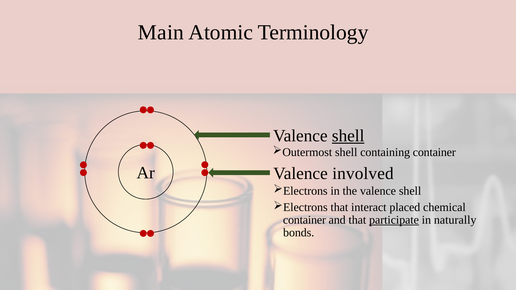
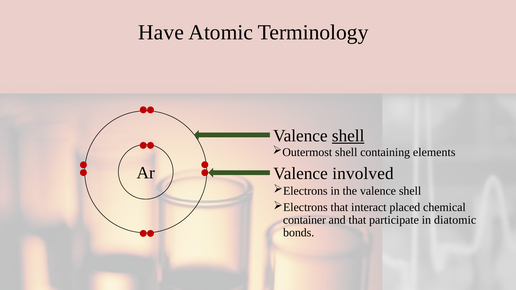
Main: Main -> Have
containing container: container -> elements
participate underline: present -> none
naturally: naturally -> diatomic
